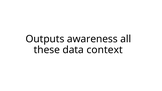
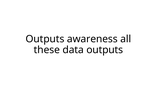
data context: context -> outputs
